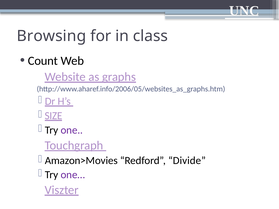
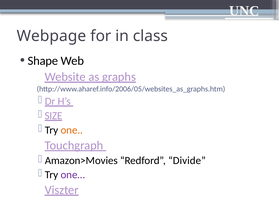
Browsing: Browsing -> Webpage
Count: Count -> Shape
one colour: purple -> orange
